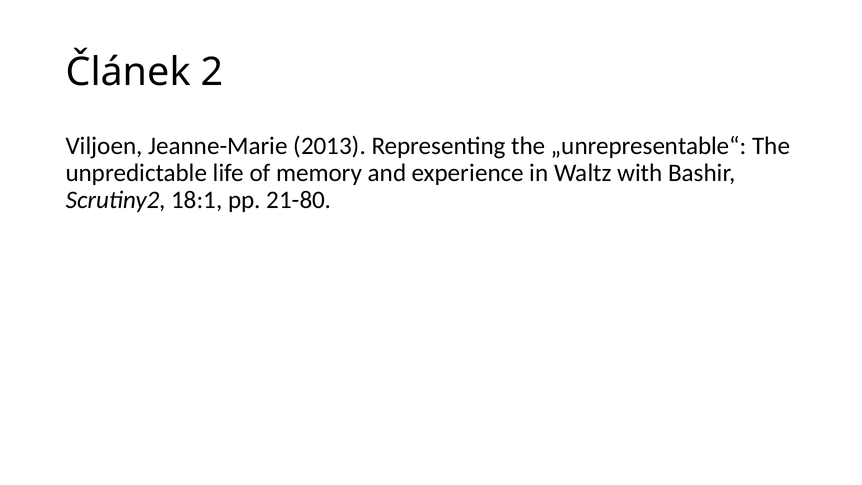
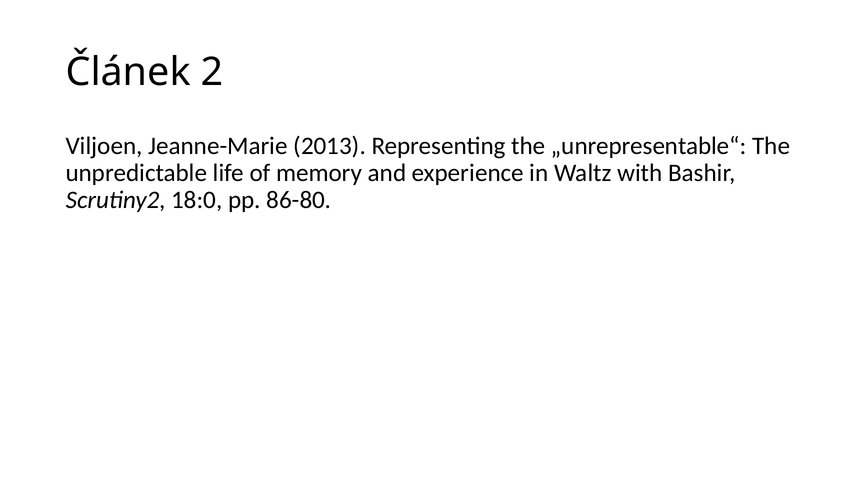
18:1: 18:1 -> 18:0
21-80: 21-80 -> 86-80
